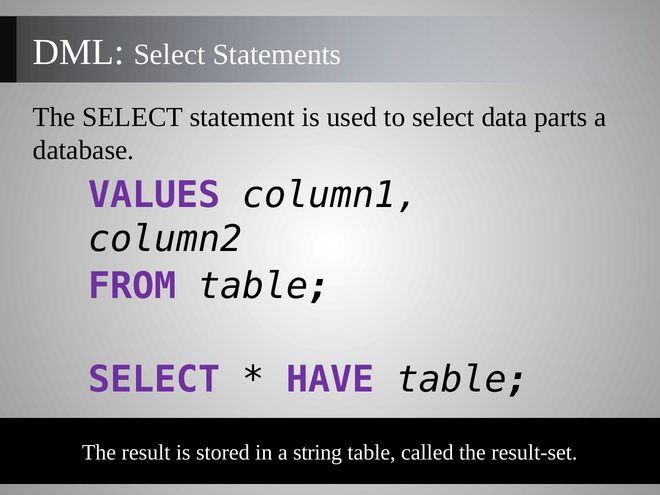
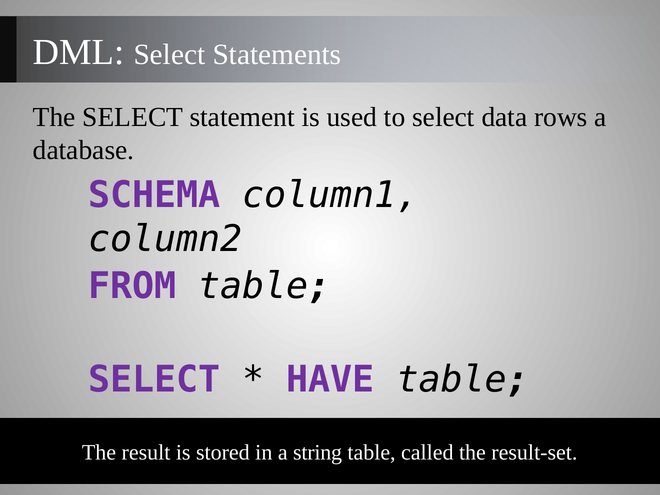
parts: parts -> rows
VALUES: VALUES -> SCHEMA
